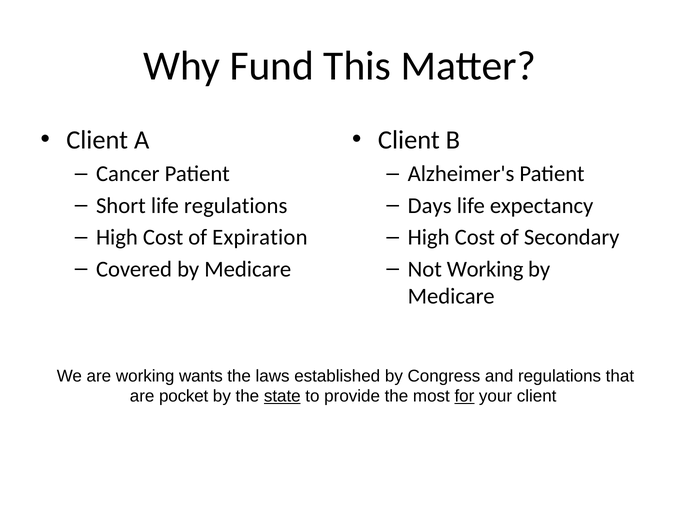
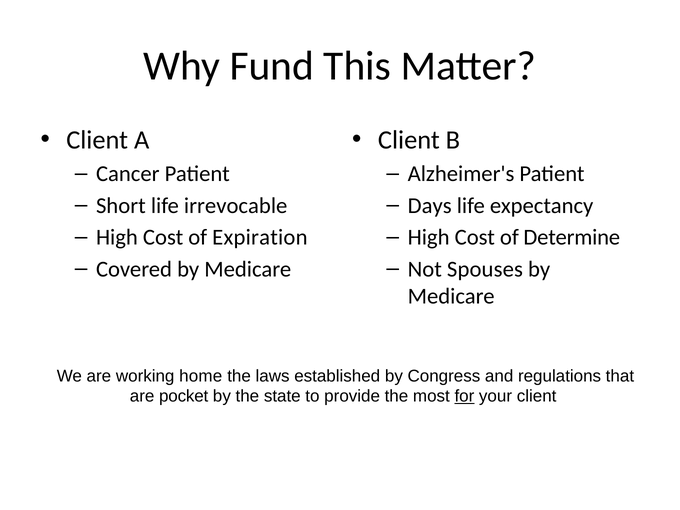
life regulations: regulations -> irrevocable
Secondary: Secondary -> Determine
Not Working: Working -> Spouses
wants: wants -> home
state underline: present -> none
